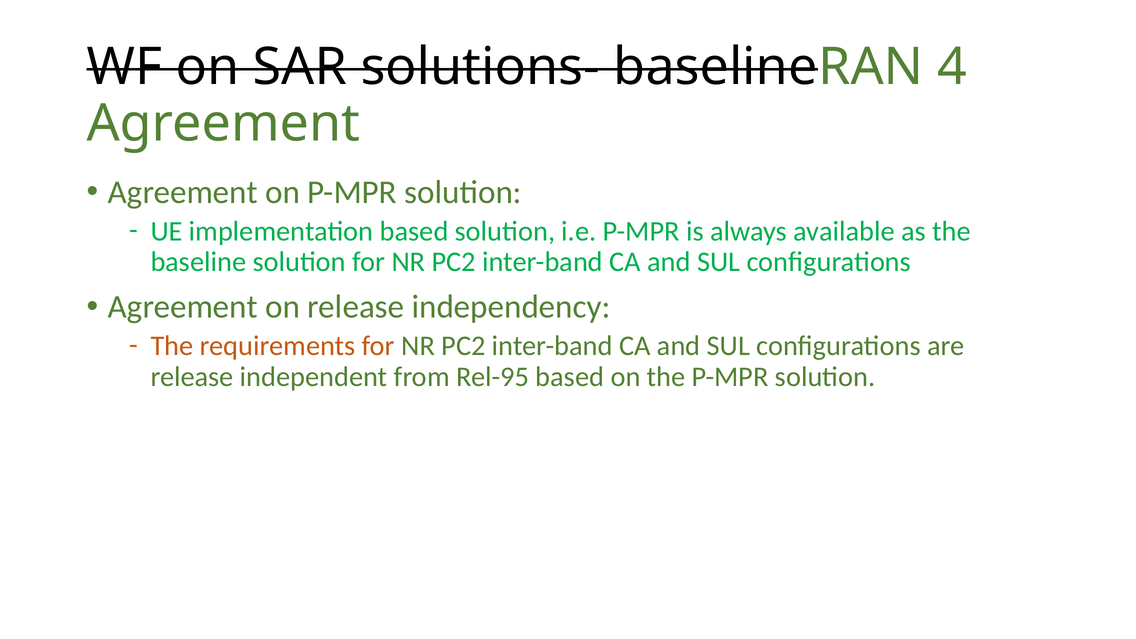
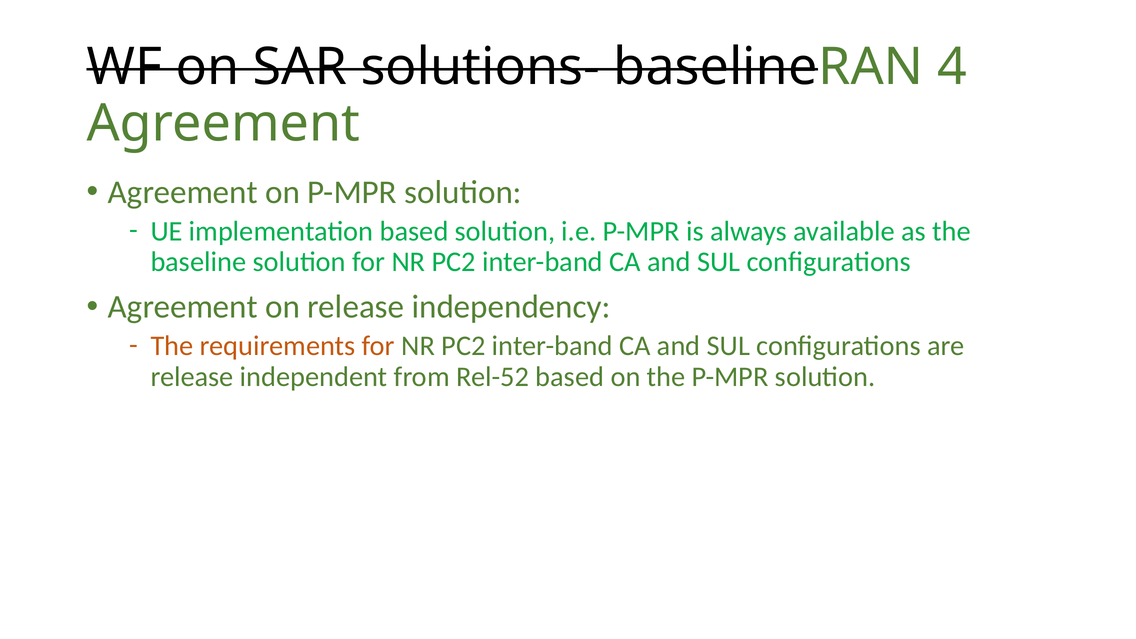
Rel-95: Rel-95 -> Rel-52
